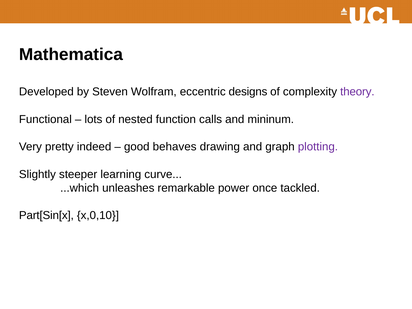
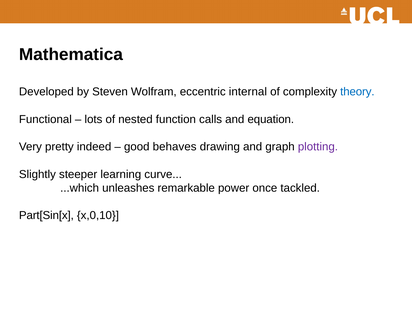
designs: designs -> internal
theory colour: purple -> blue
mininum: mininum -> equation
